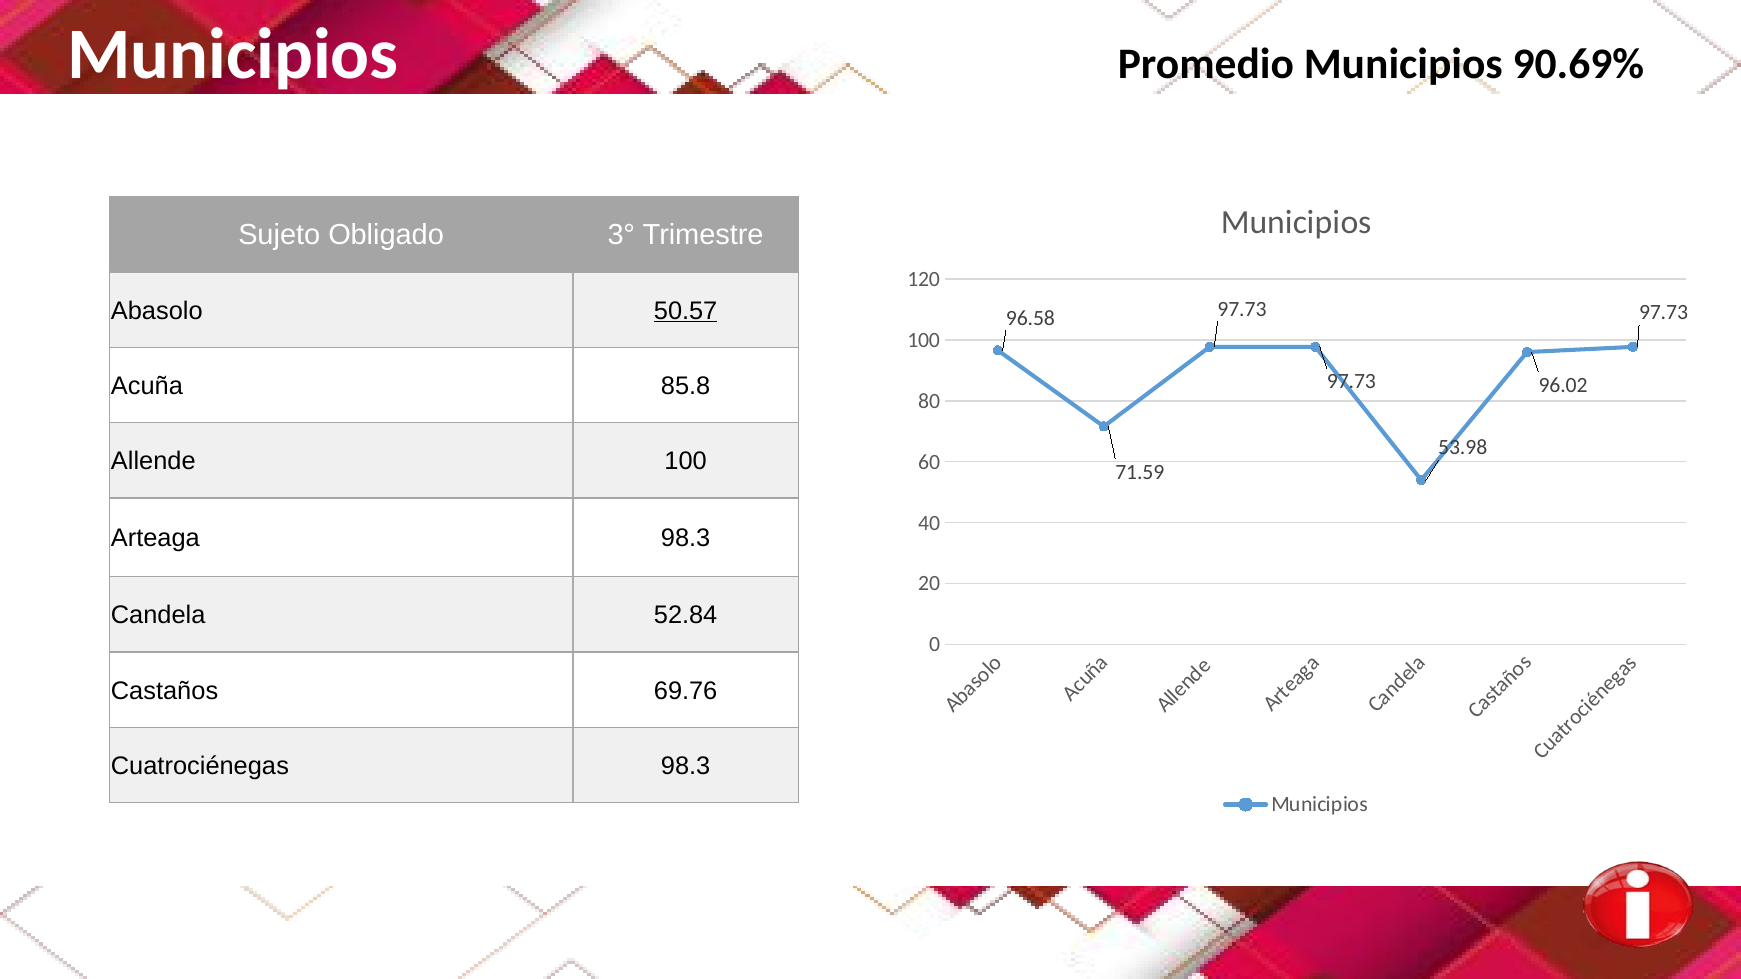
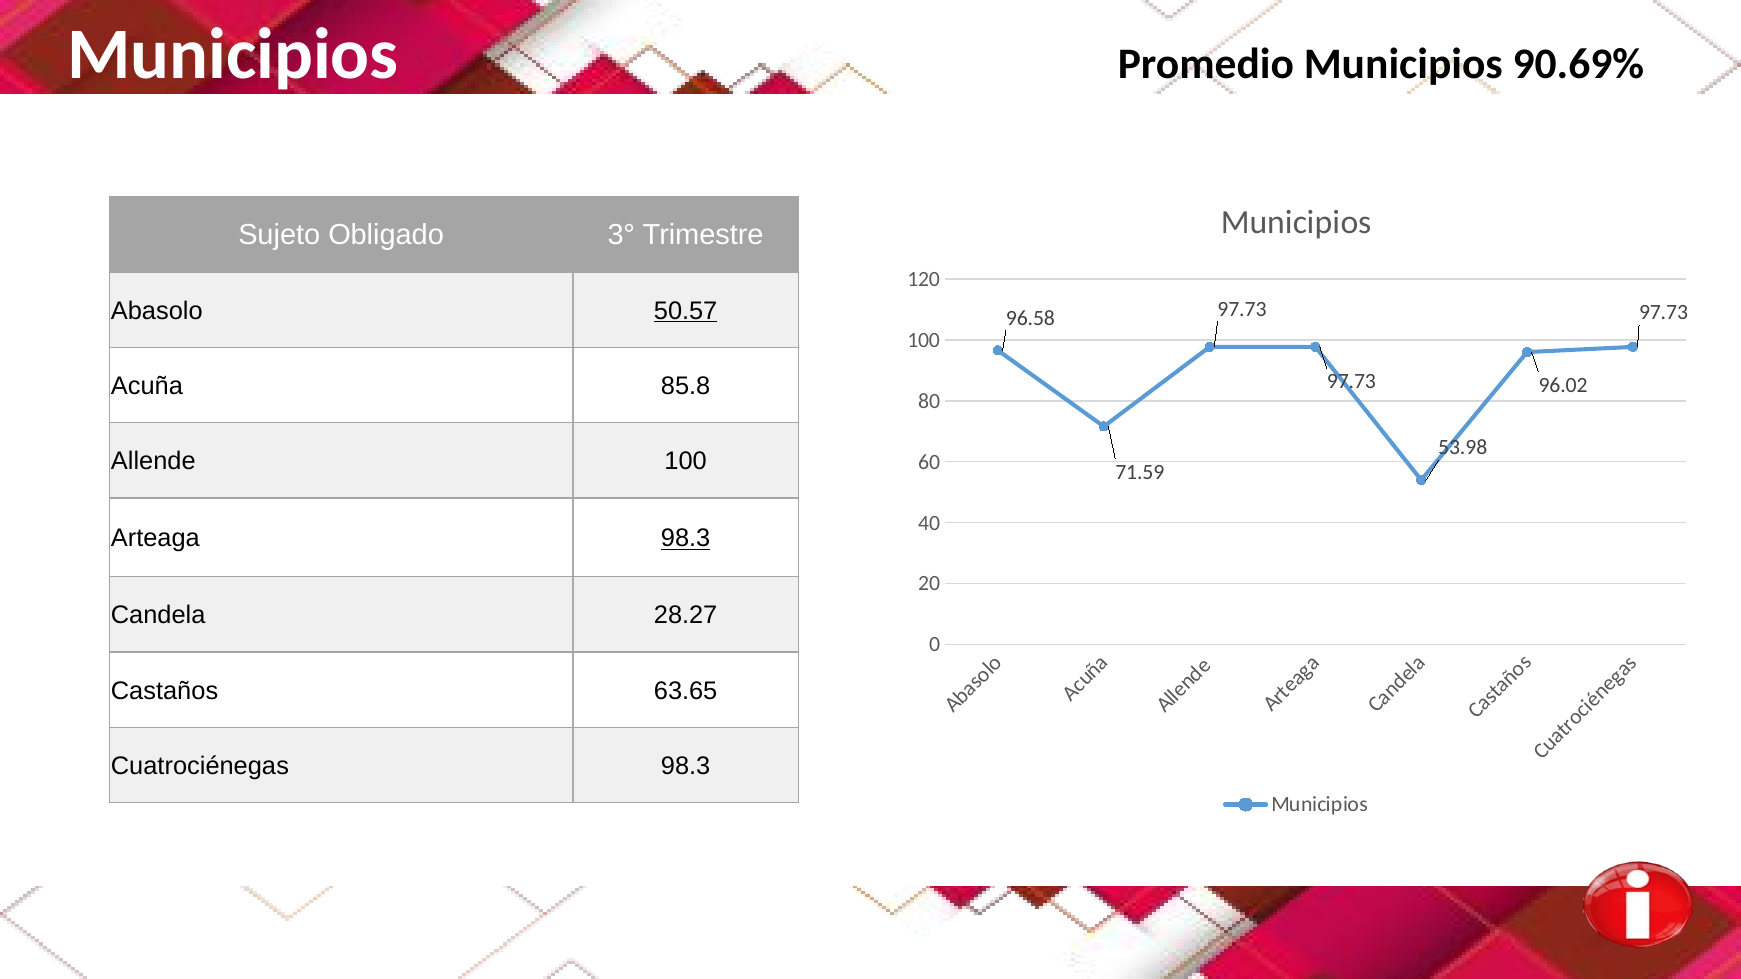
98.3 at (686, 539) underline: none -> present
52.84: 52.84 -> 28.27
69.76: 69.76 -> 63.65
